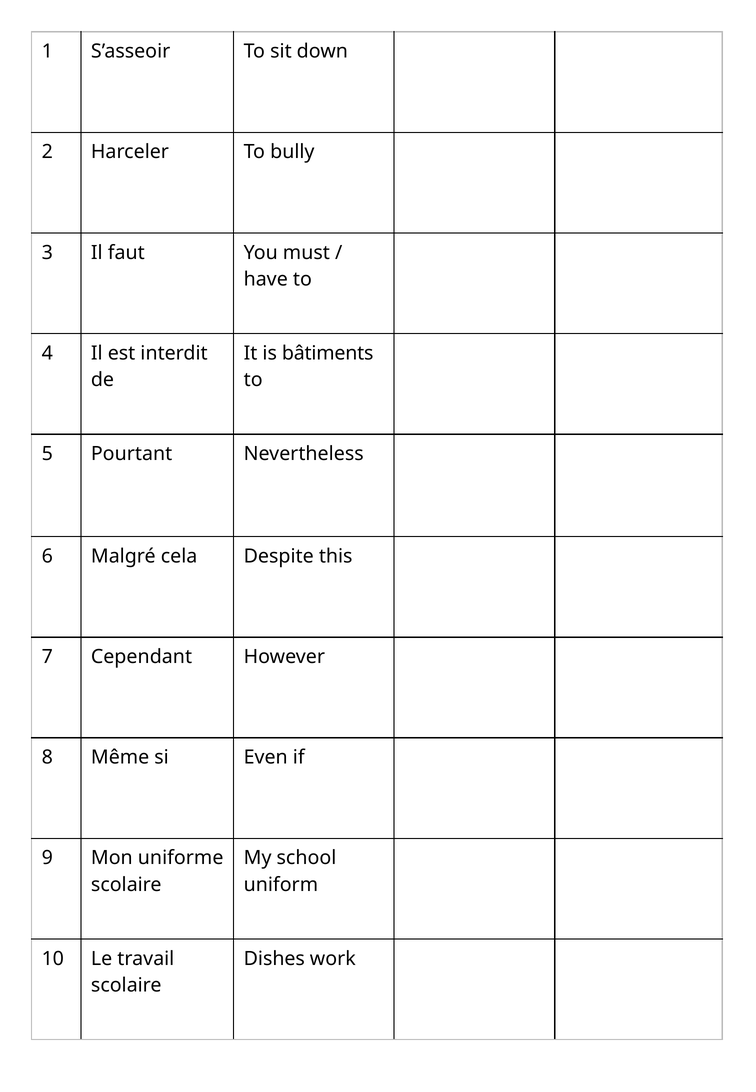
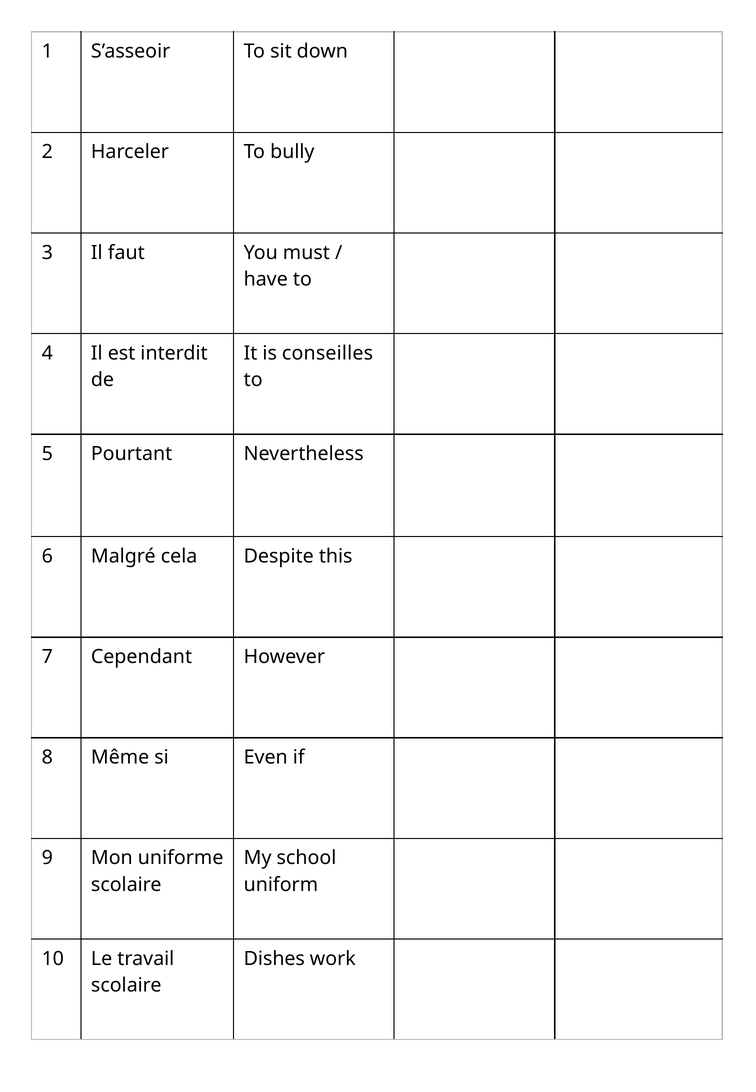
bâtiments: bâtiments -> conseilles
